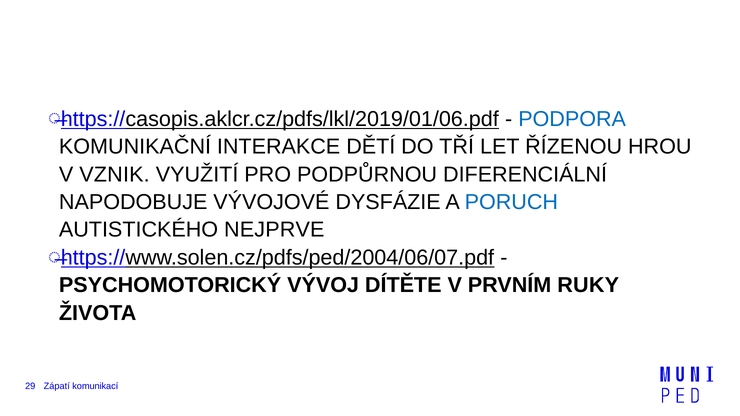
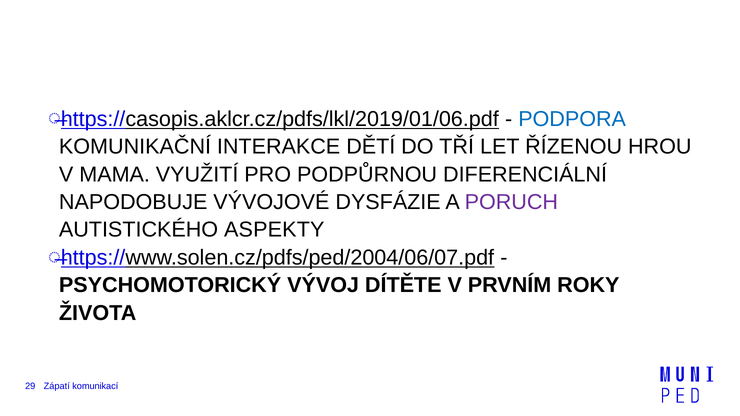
VZNIK: VZNIK -> MAMA
PORUCH colour: blue -> purple
NEJPRVE: NEJPRVE -> ASPEKTY
RUKY: RUKY -> ROKY
